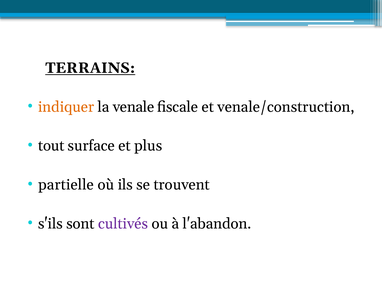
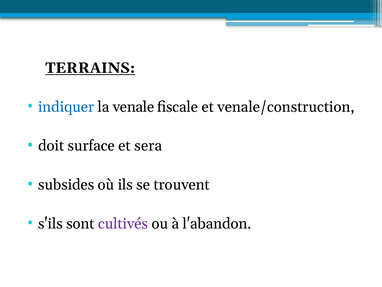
indiquer colour: orange -> blue
tout: tout -> doit
plus: plus -> sera
partielle: partielle -> subsides
